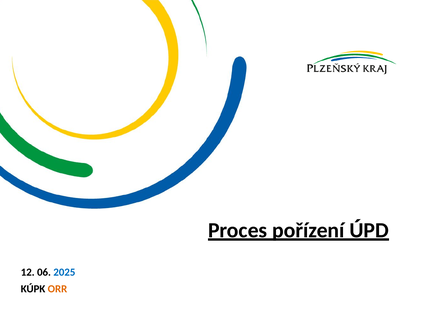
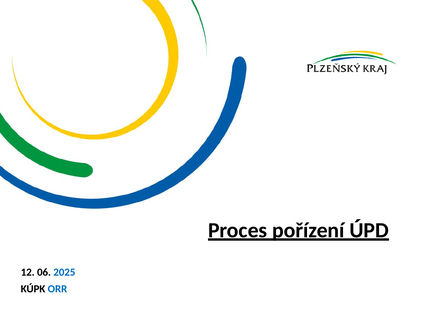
ORR colour: orange -> blue
